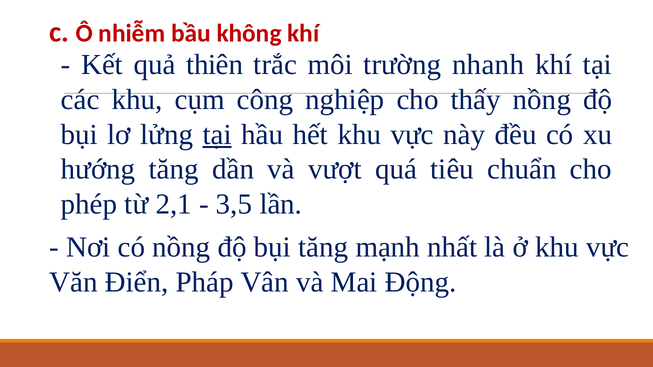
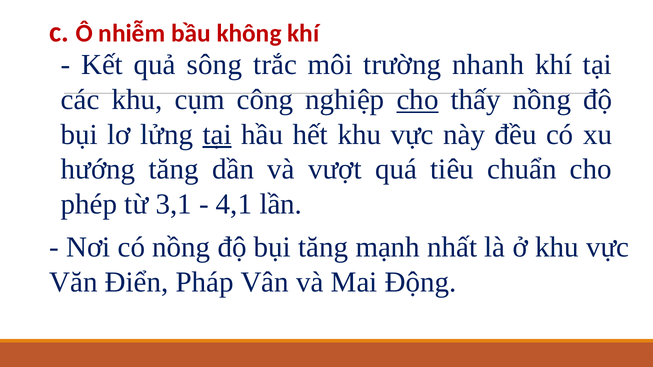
thiên: thiên -> sông
cho at (418, 100) underline: none -> present
2,1: 2,1 -> 3,1
3,5: 3,5 -> 4,1
